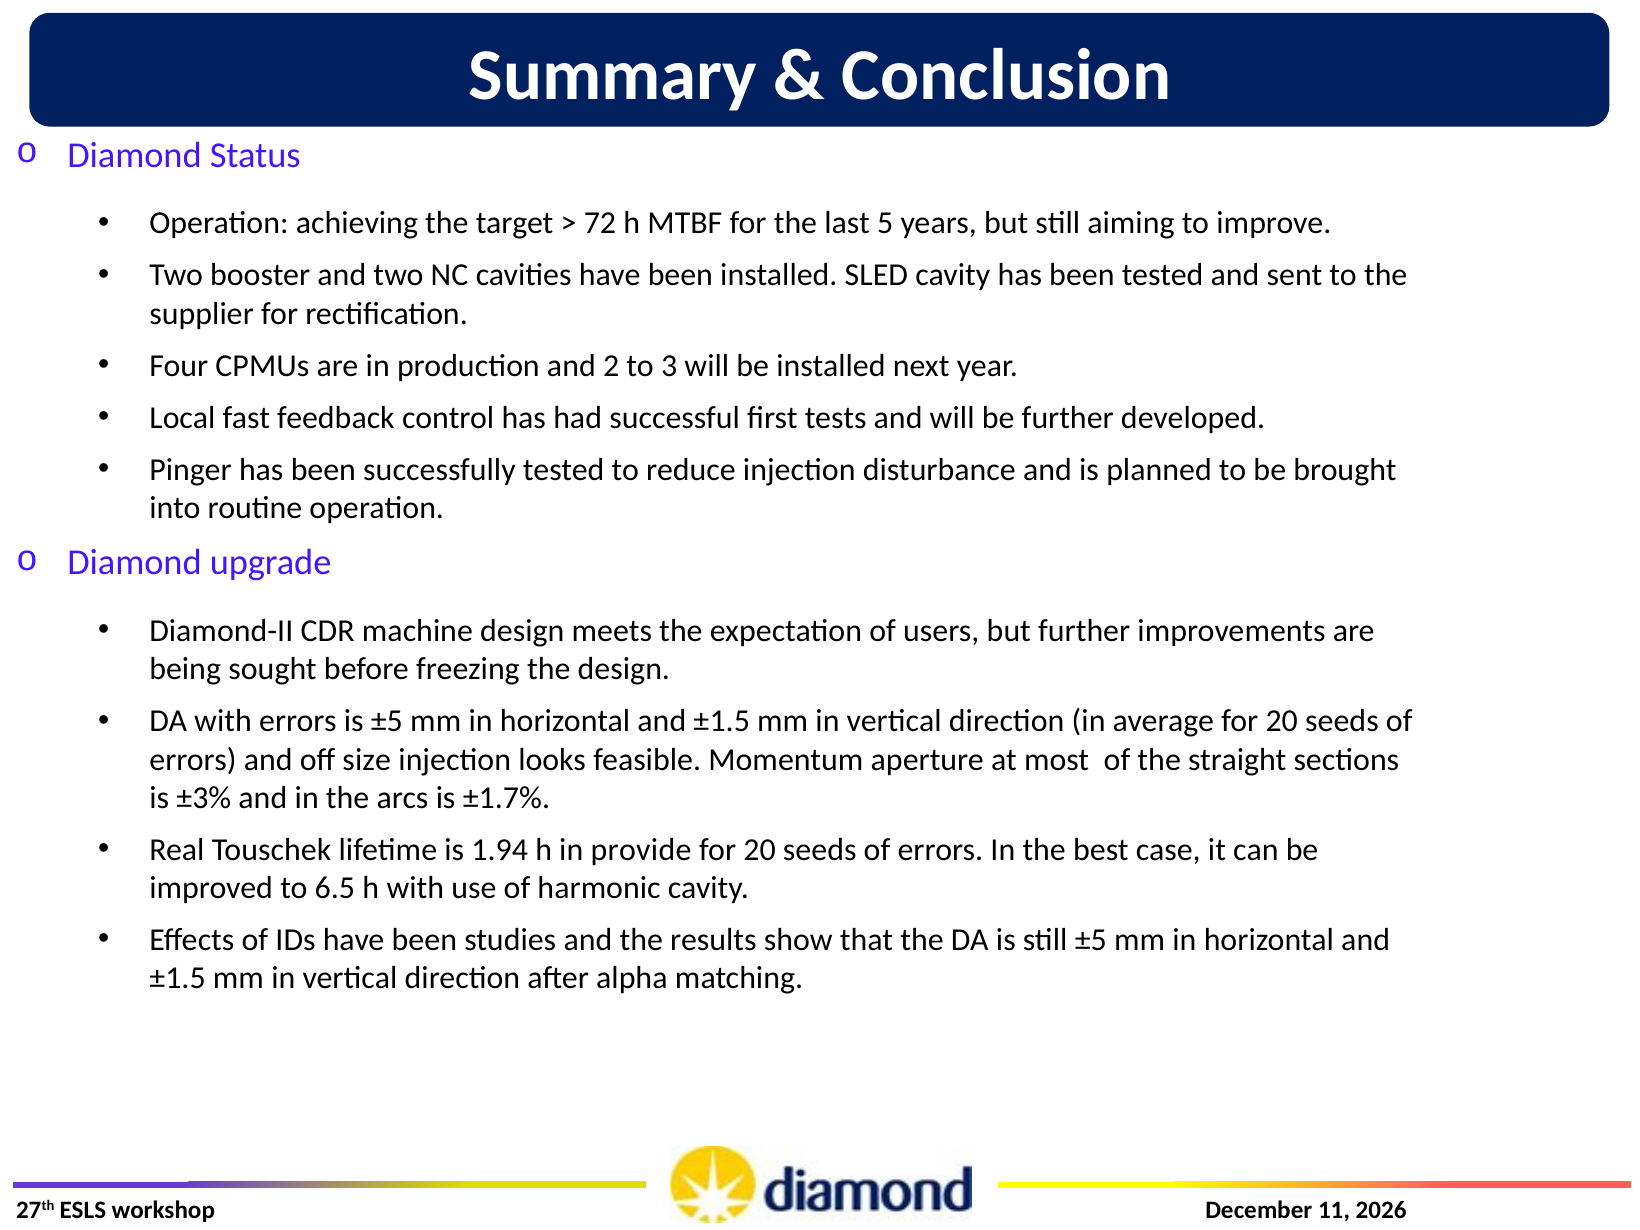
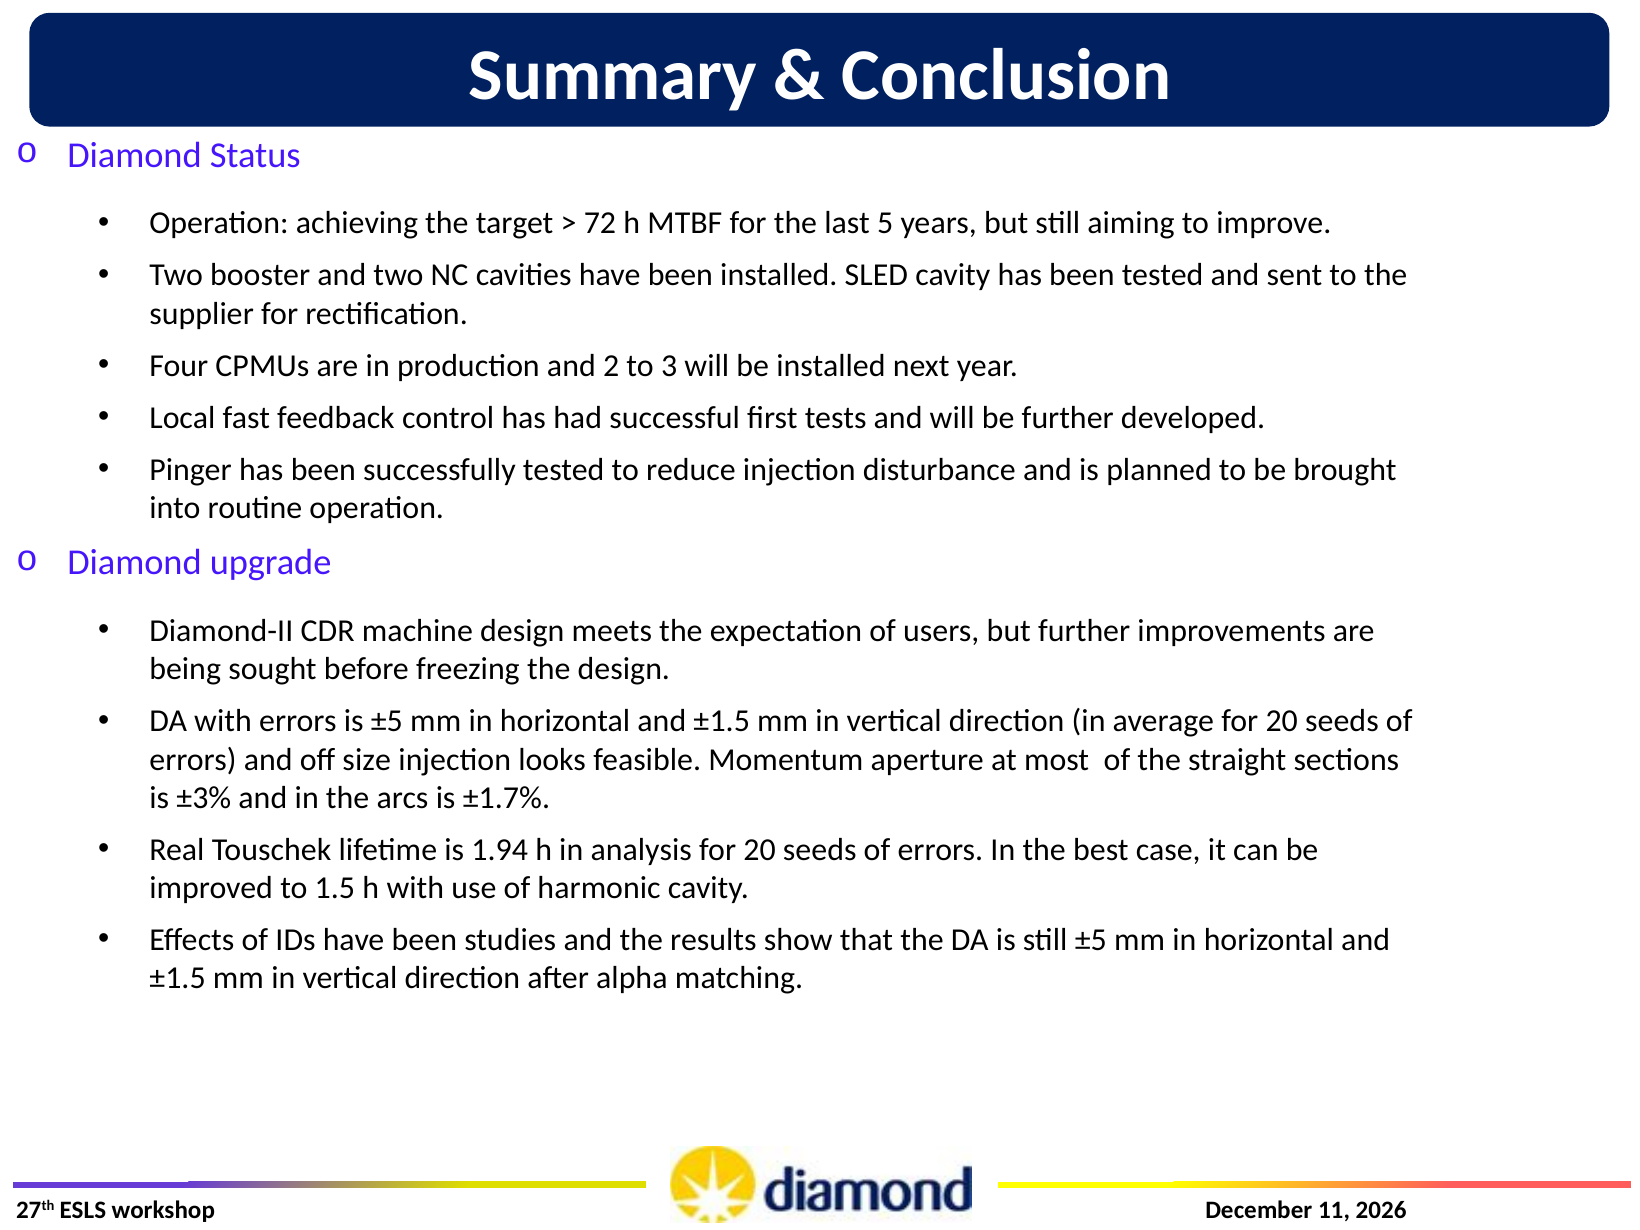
provide: provide -> analysis
6.5: 6.5 -> 1.5
